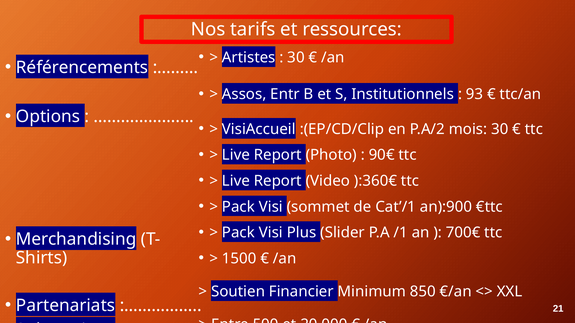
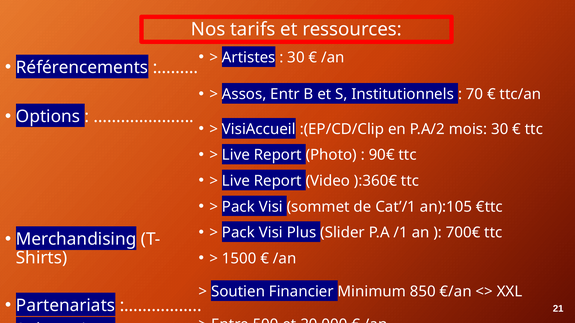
93: 93 -> 70
an):900: an):900 -> an):105
